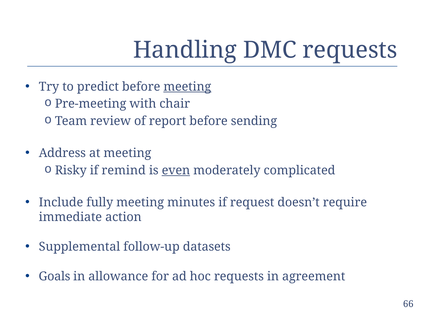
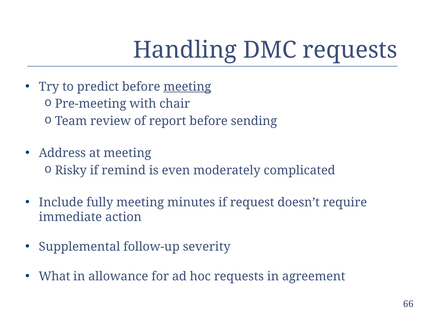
even underline: present -> none
datasets: datasets -> severity
Goals: Goals -> What
